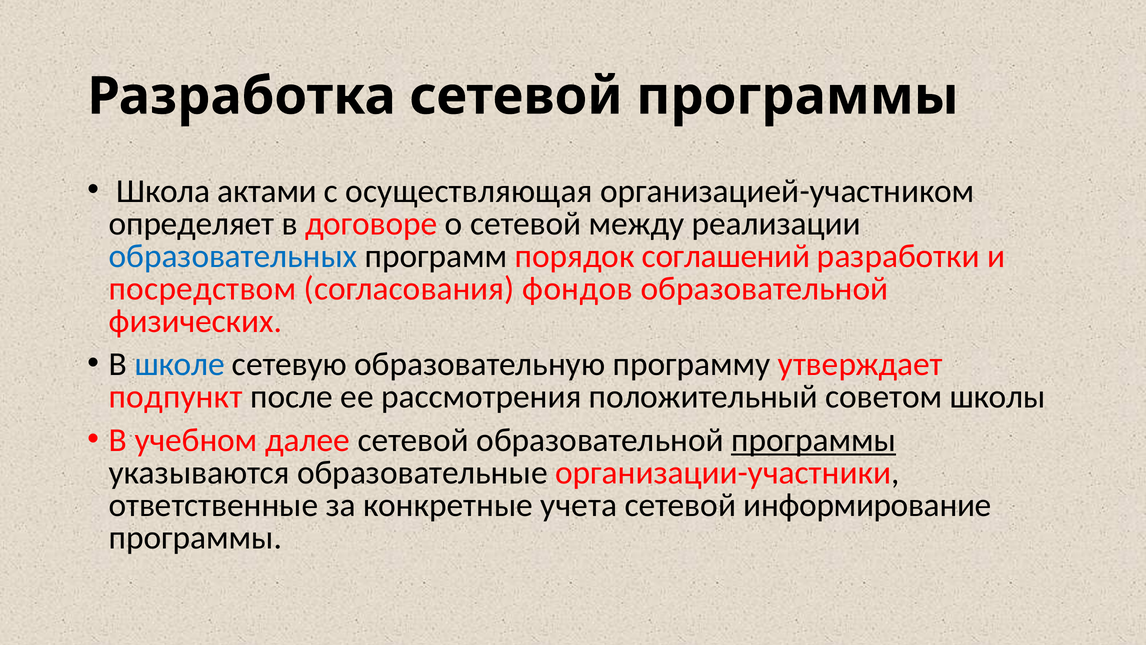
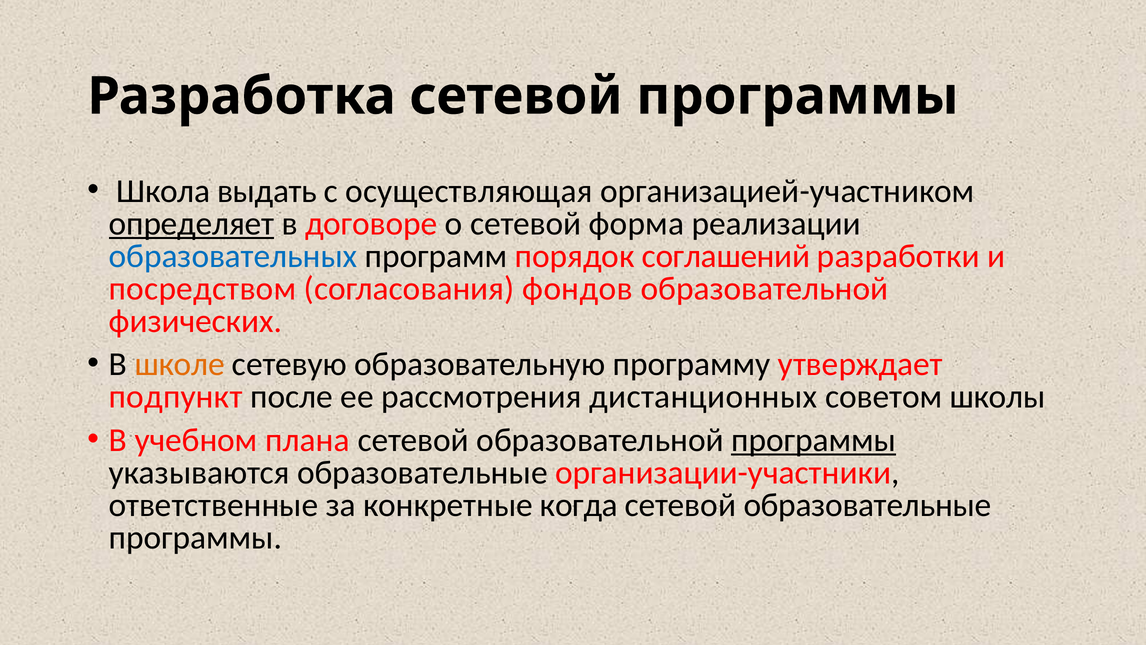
актами: актами -> выдать
определяет underline: none -> present
между: между -> форма
школе colour: blue -> orange
положительный: положительный -> дистанционных
далее: далее -> плана
учета: учета -> когда
сетевой информирование: информирование -> образовательные
